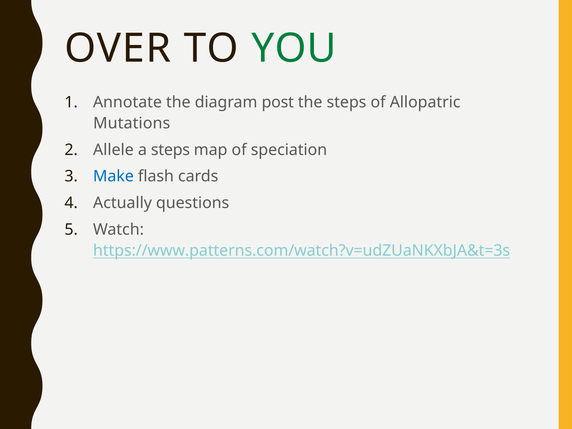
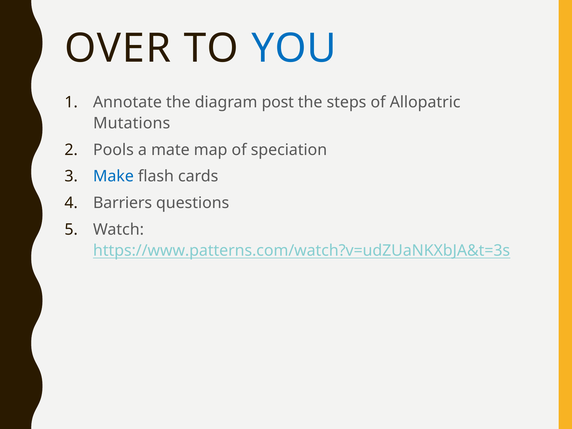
YOU colour: green -> blue
Allele: Allele -> Pools
a steps: steps -> mate
Actually: Actually -> Barriers
